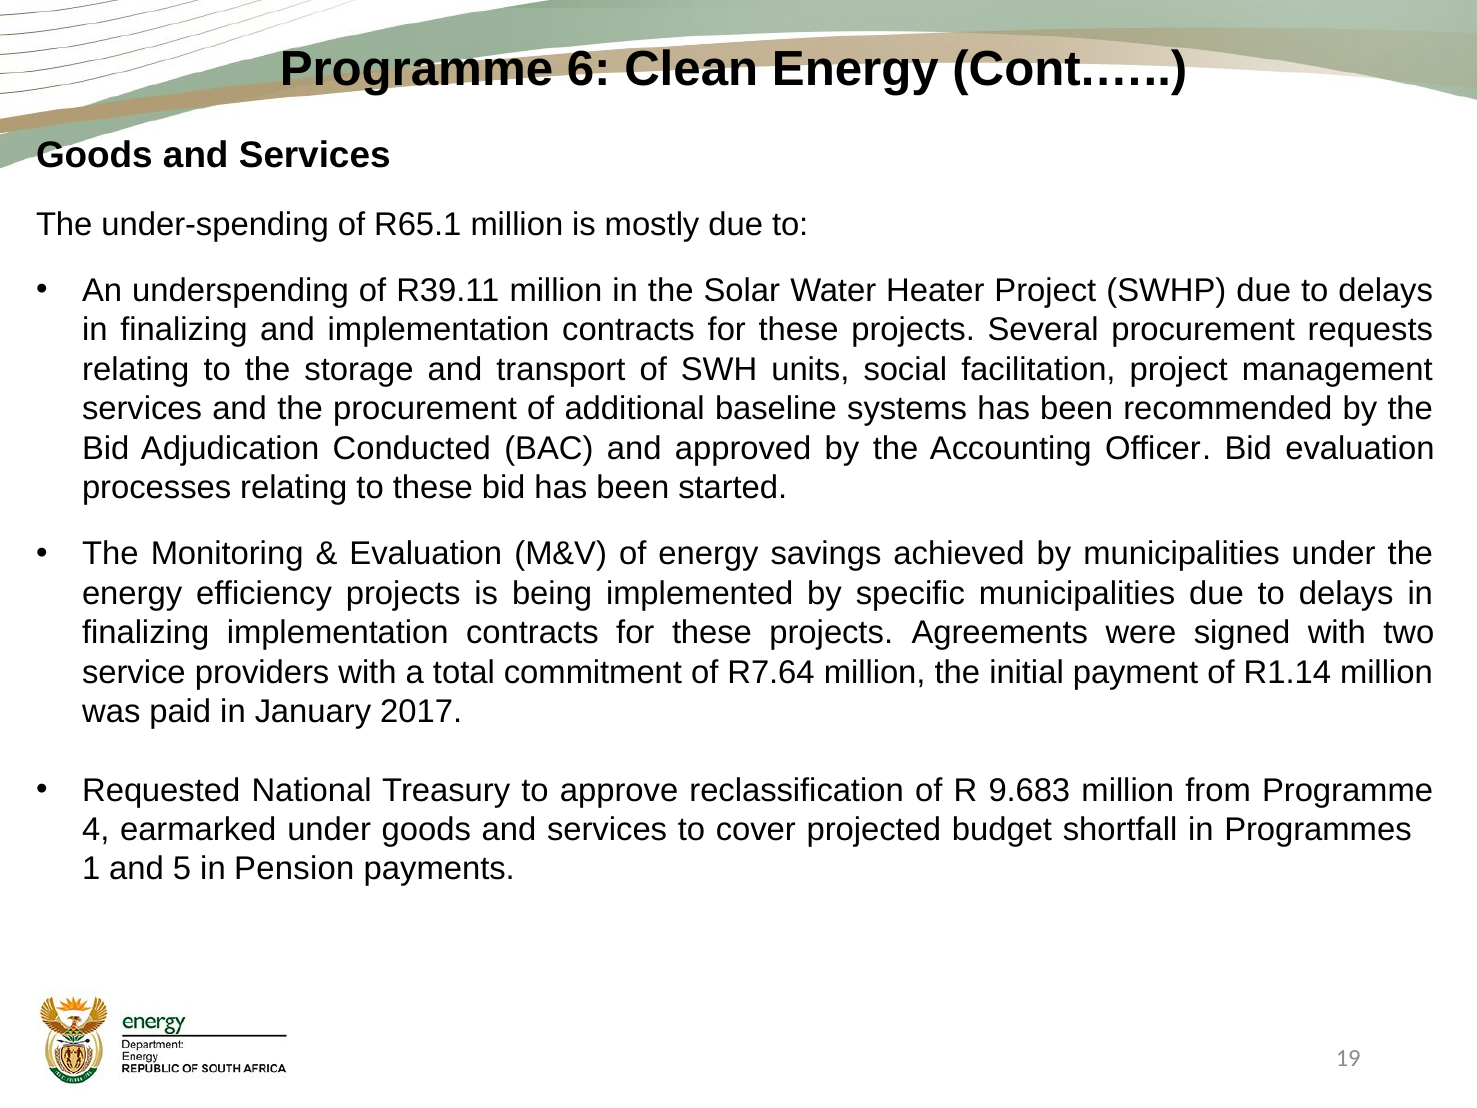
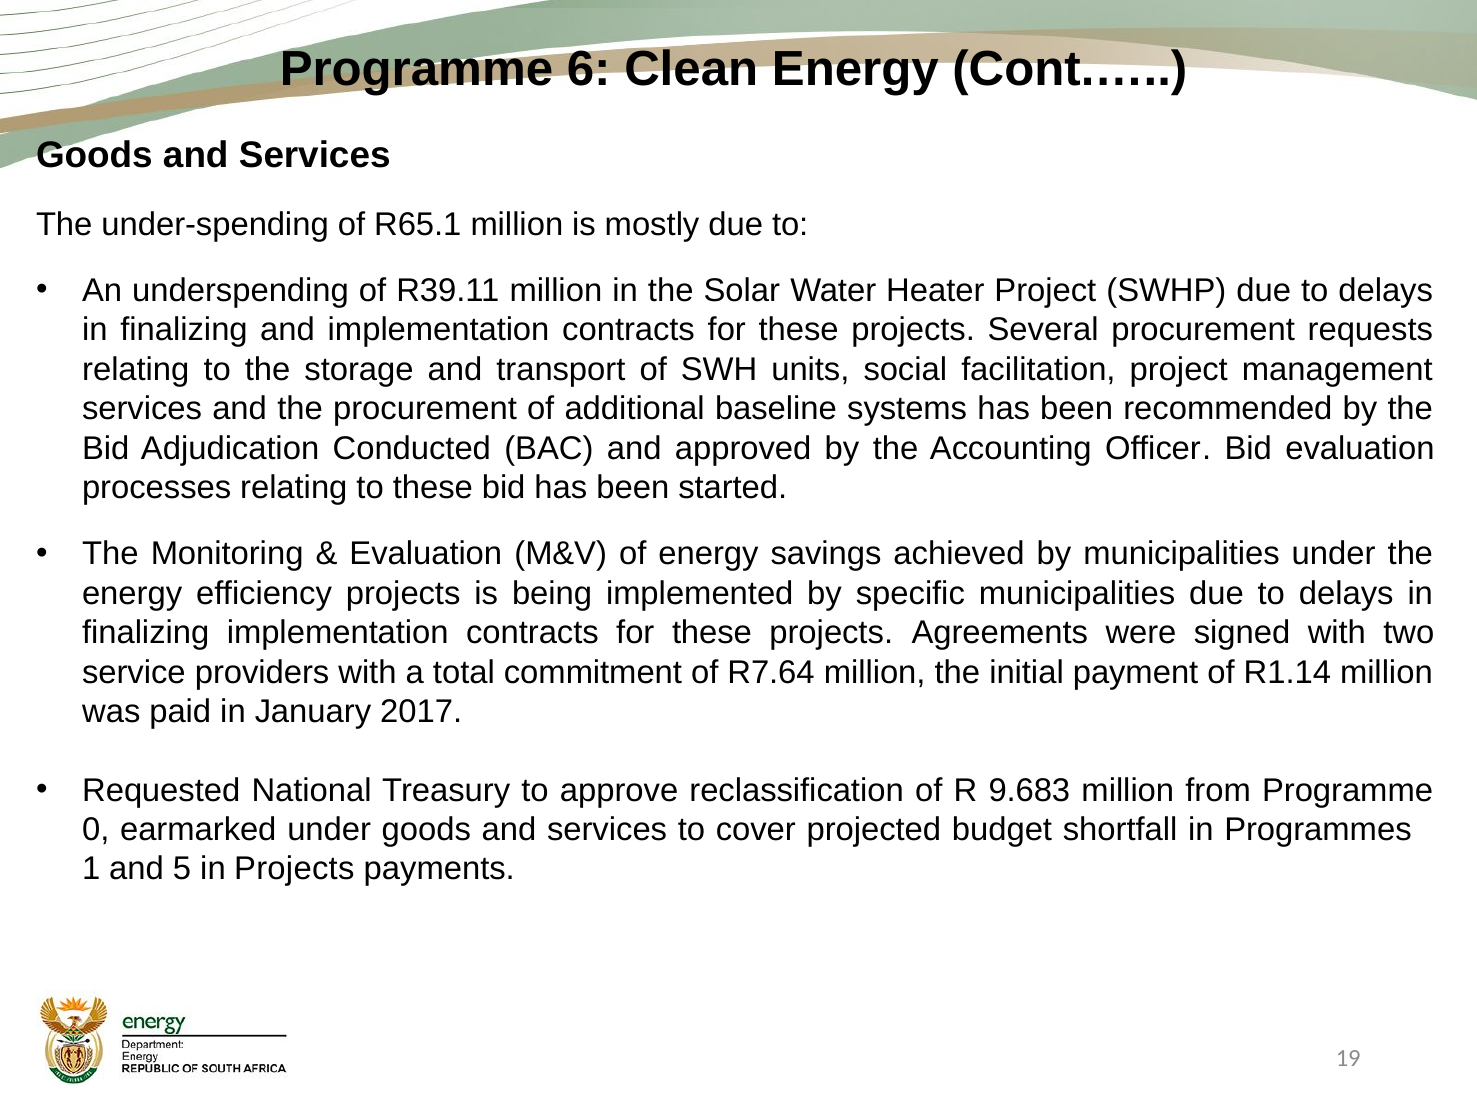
4: 4 -> 0
in Pension: Pension -> Projects
